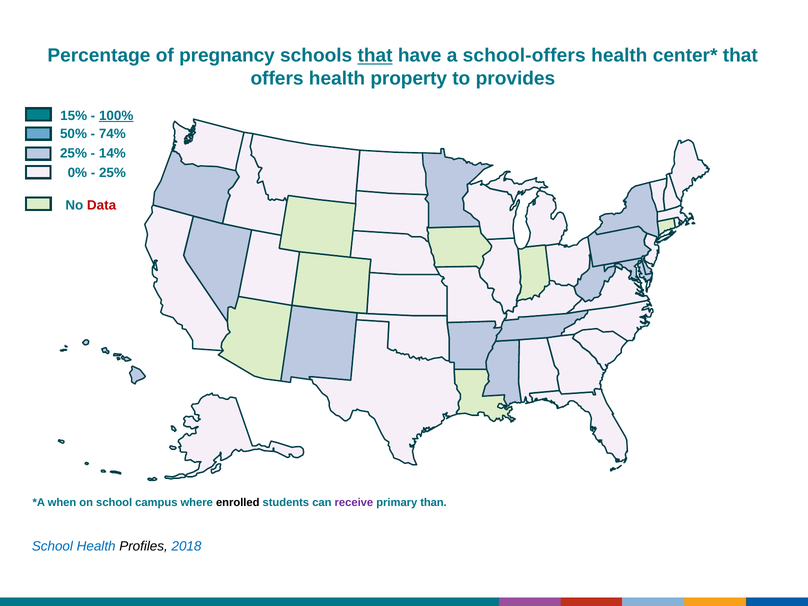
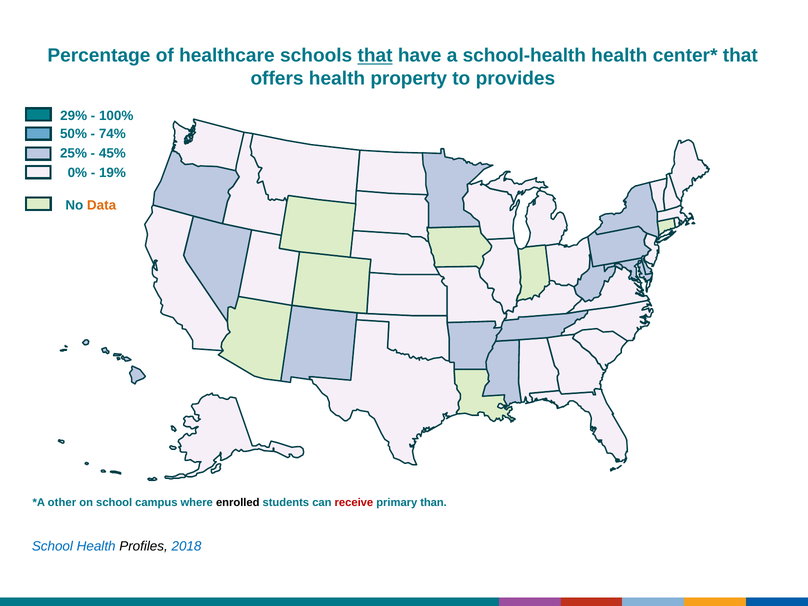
pregnancy: pregnancy -> healthcare
school-offers: school-offers -> school-health
15%: 15% -> 29%
100% underline: present -> none
14%: 14% -> 45%
25% at (112, 173): 25% -> 19%
Data colour: red -> orange
when: when -> other
receive colour: purple -> red
